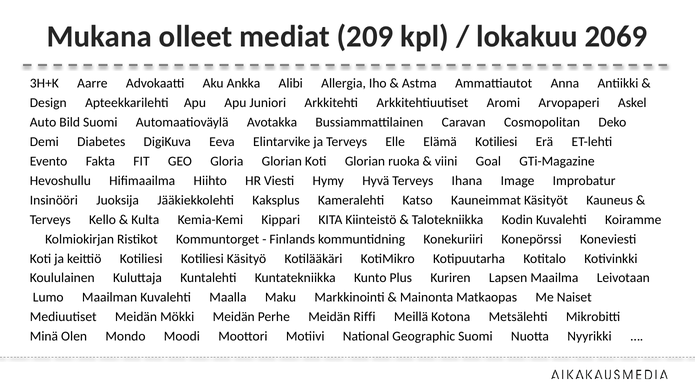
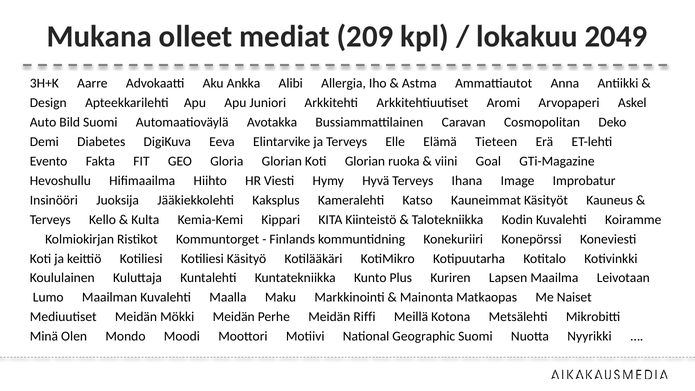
2069: 2069 -> 2049
Elämä Kotiliesi: Kotiliesi -> Tieteen
